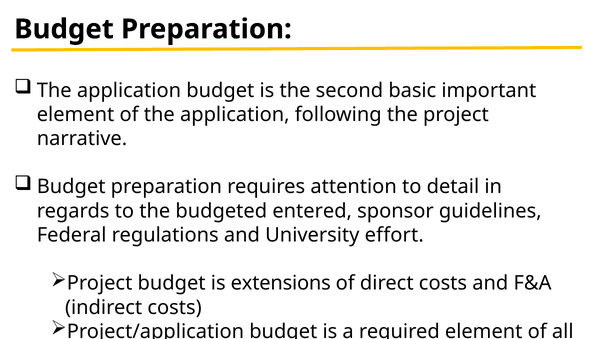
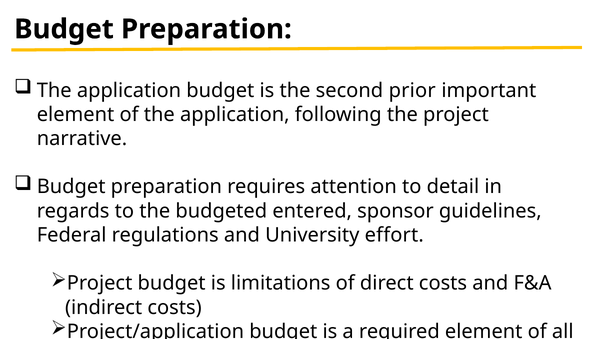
basic: basic -> prior
extensions: extensions -> limitations
